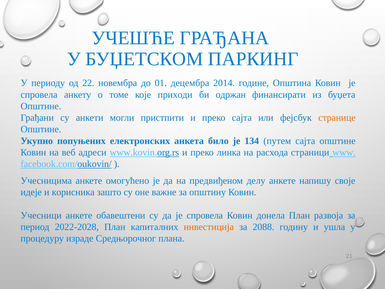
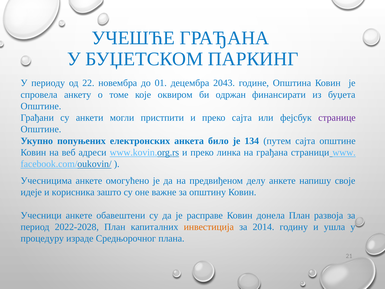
2014: 2014 -> 2043
приходи: приходи -> оквиром
странице colour: orange -> purple
на расхода: расхода -> грађана
да је спровела: спровела -> расправе
2088: 2088 -> 2014
